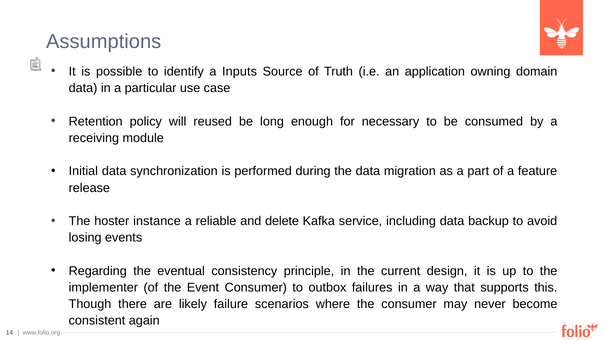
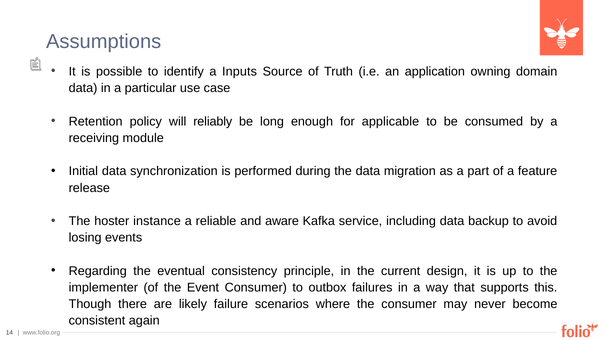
reused: reused -> reliably
necessary: necessary -> applicable
delete: delete -> aware
